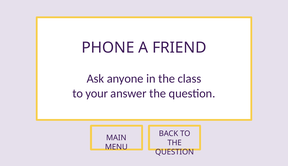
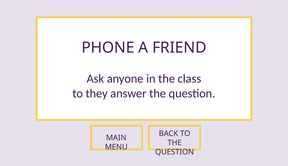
your: your -> they
